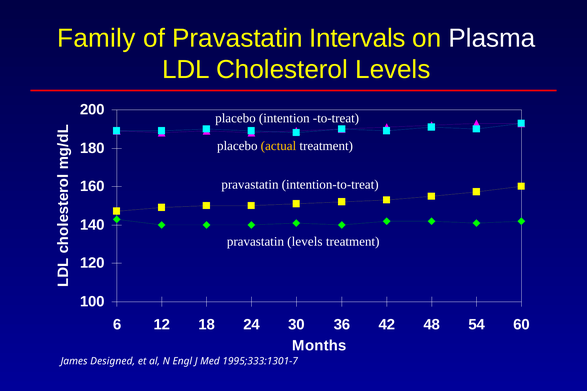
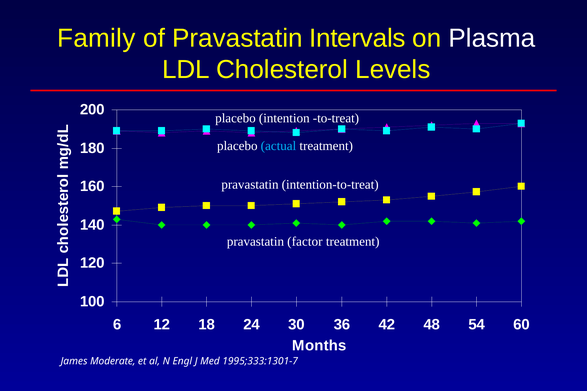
actual colour: yellow -> light blue
pravastatin levels: levels -> factor
Designed: Designed -> Moderate
